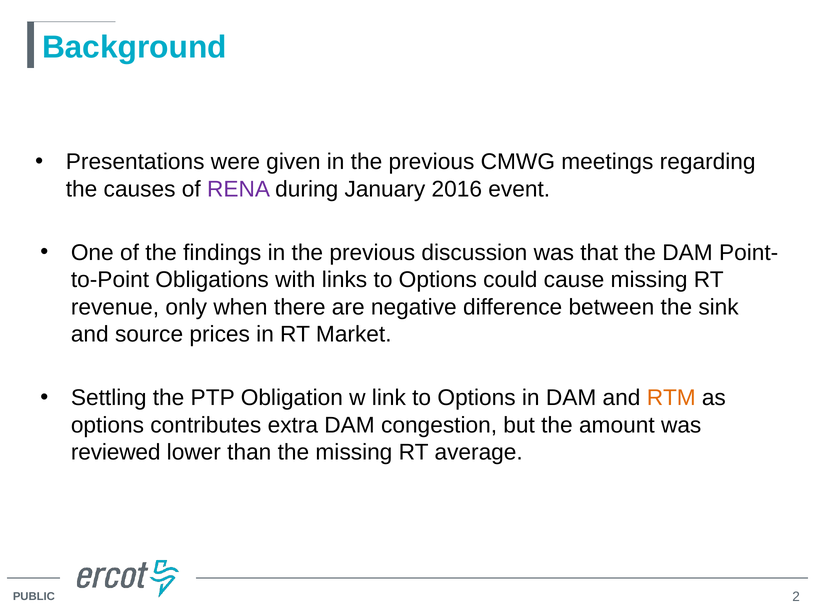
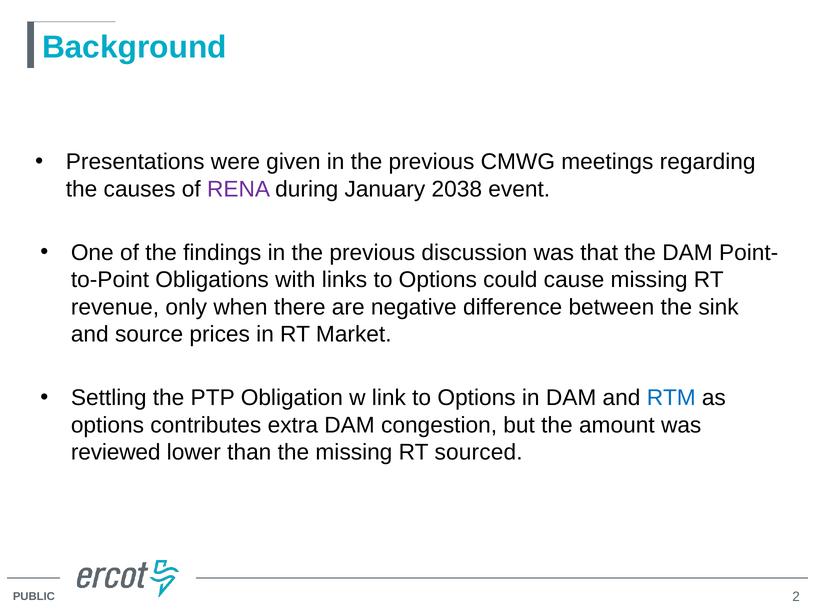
2016: 2016 -> 2038
RTM colour: orange -> blue
average: average -> sourced
